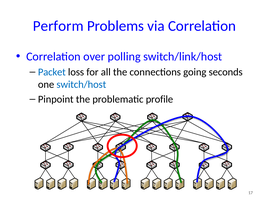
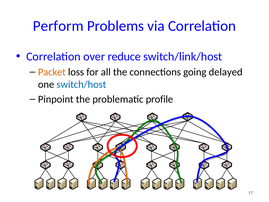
polling: polling -> reduce
Packet colour: blue -> orange
seconds: seconds -> delayed
